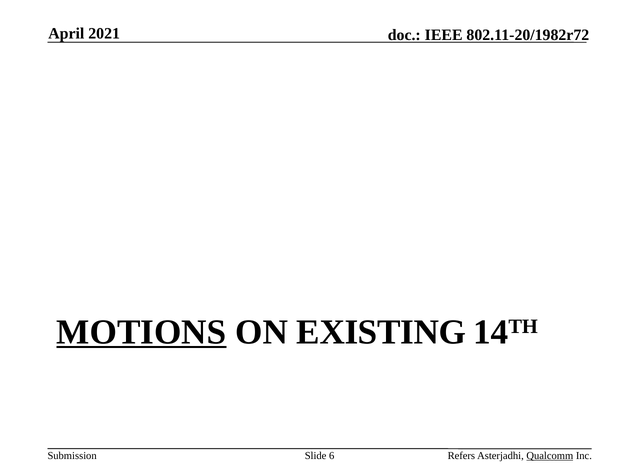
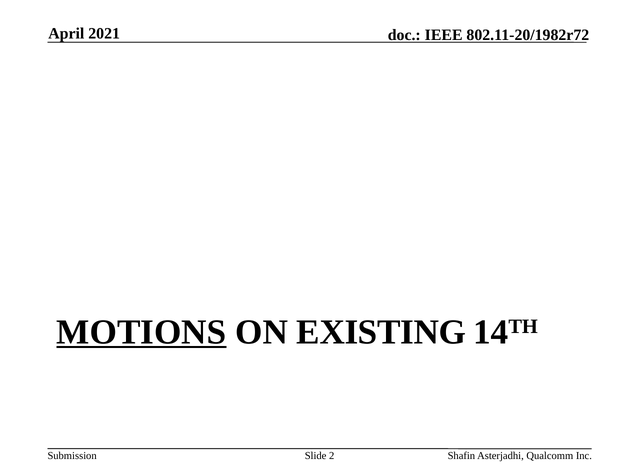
6: 6 -> 2
Refers: Refers -> Shafin
Qualcomm underline: present -> none
